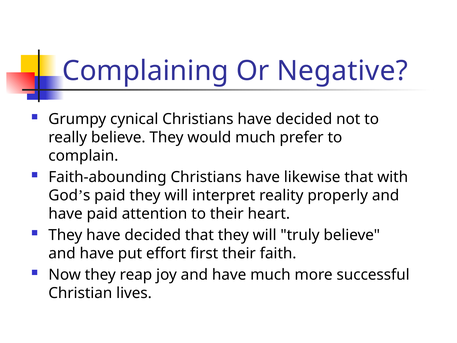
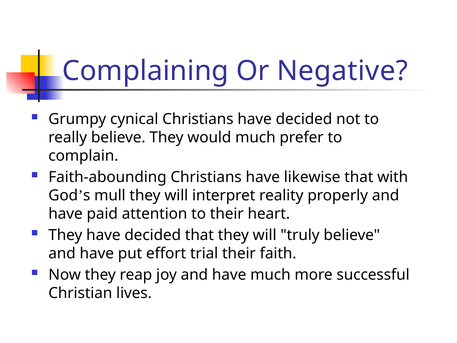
paid at (110, 195): paid -> mull
first: first -> trial
